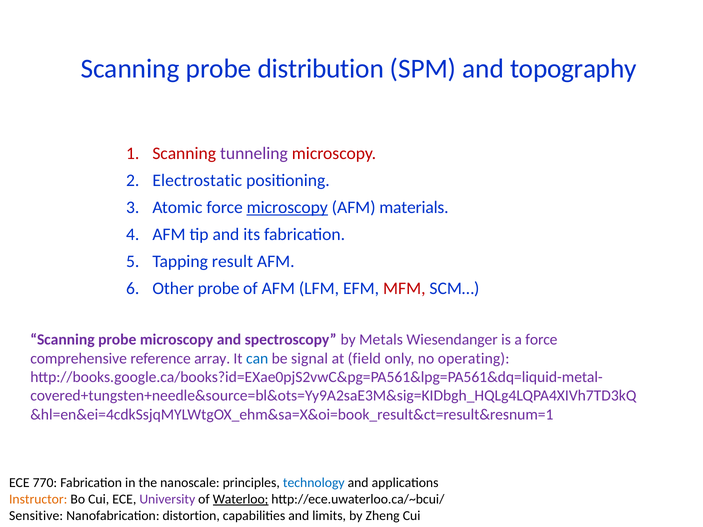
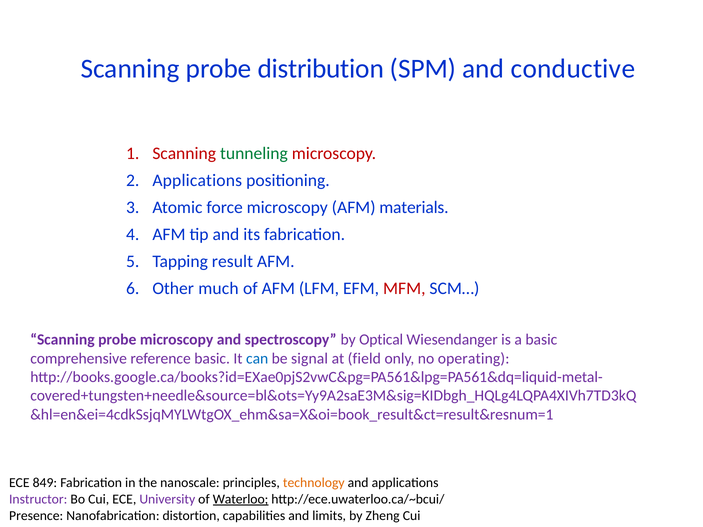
topography: topography -> conductive
tunneling colour: purple -> green
Electrostatic at (197, 181): Electrostatic -> Applications
microscopy at (287, 208) underline: present -> none
Other probe: probe -> much
Metals: Metals -> Optical
a force: force -> basic
reference array: array -> basic
770: 770 -> 849
technology colour: blue -> orange
Instructor colour: orange -> purple
Sensitive: Sensitive -> Presence
